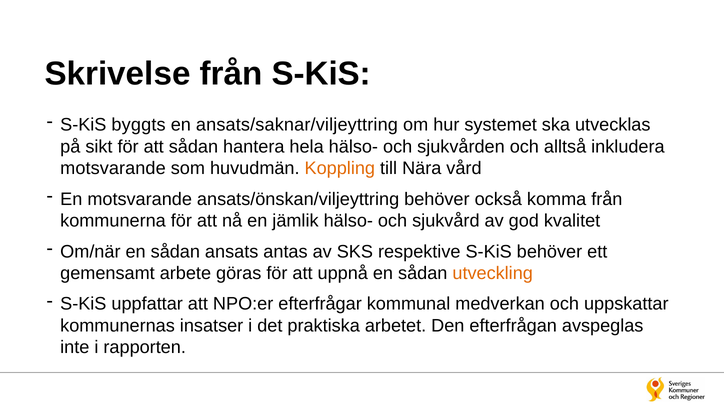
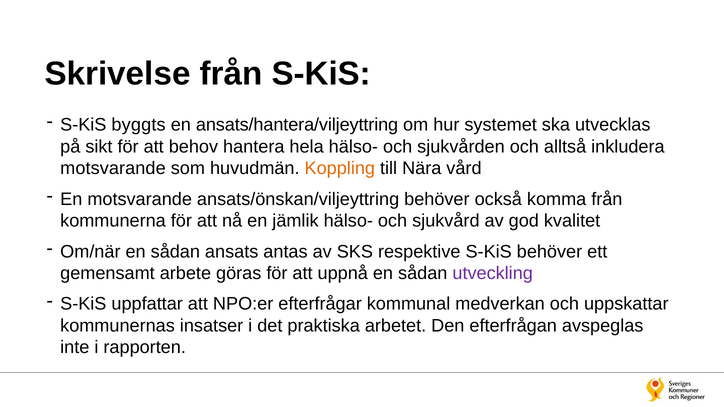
ansats/saknar/viljeyttring: ansats/saknar/viljeyttring -> ansats/hantera/viljeyttring
att sådan: sådan -> behov
utveckling colour: orange -> purple
